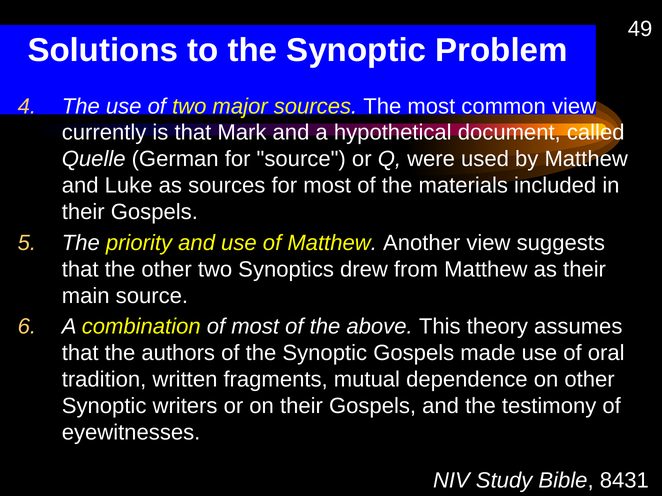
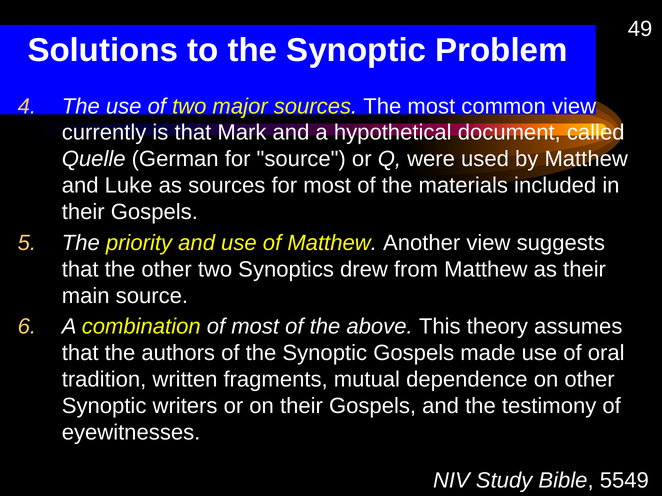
8431: 8431 -> 5549
